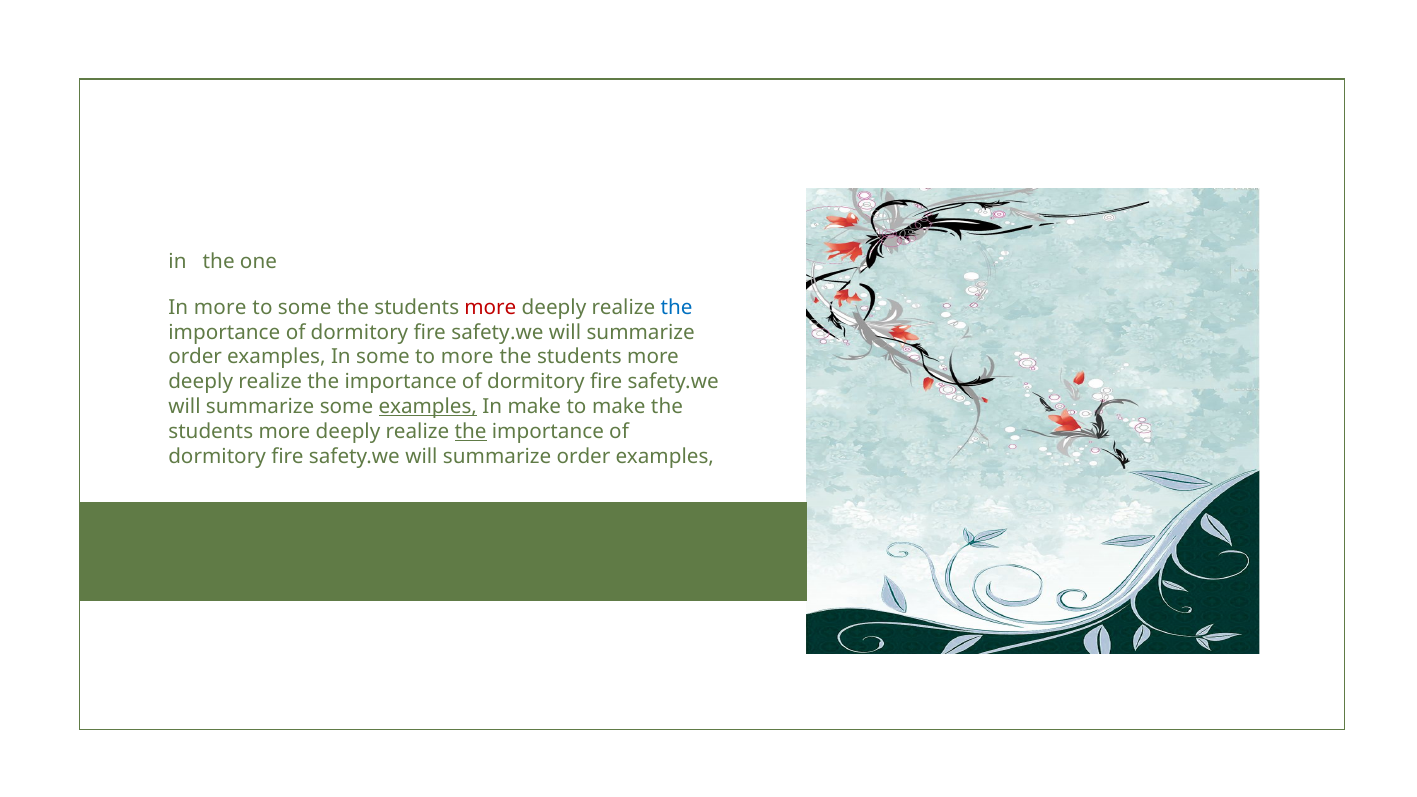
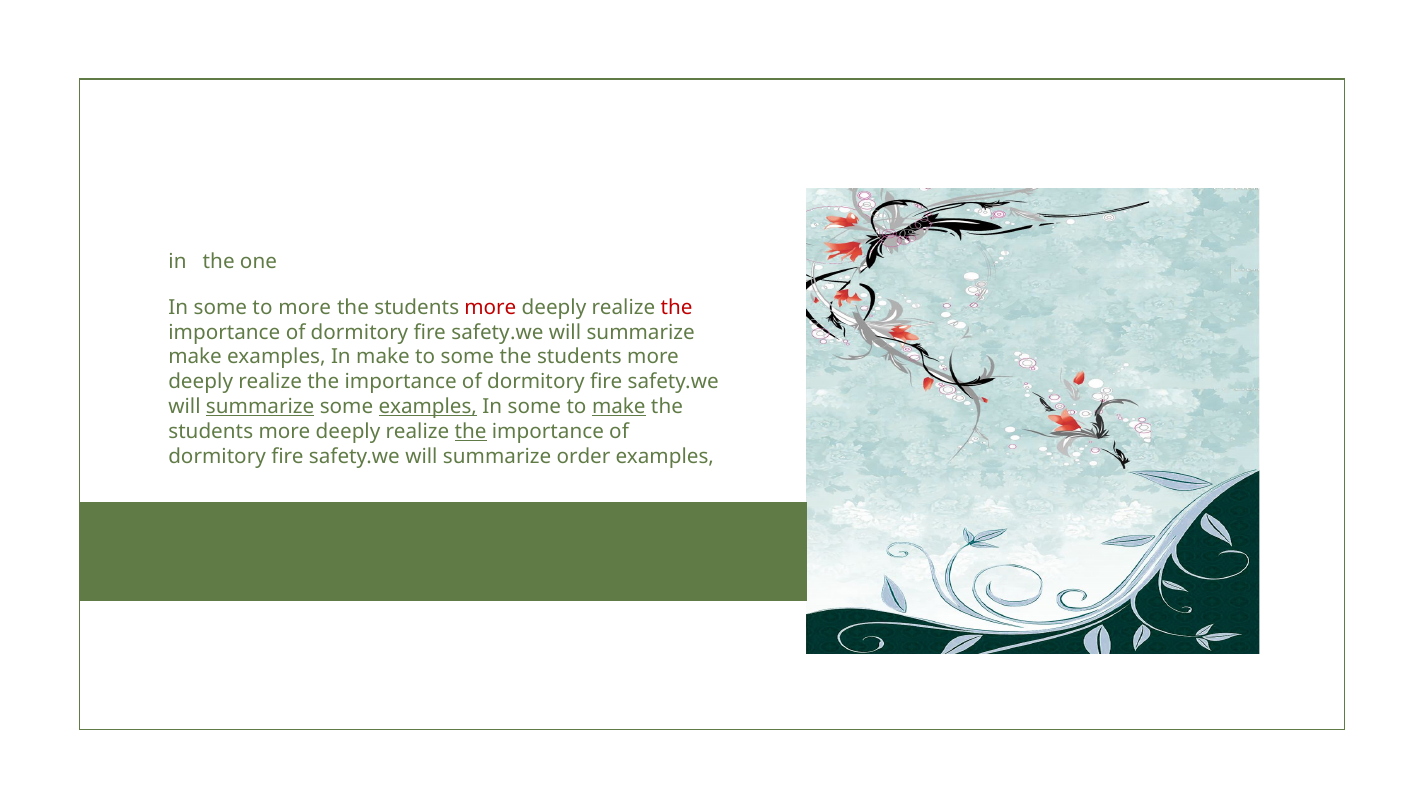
more at (220, 308): more -> some
to some: some -> more
the at (677, 308) colour: blue -> red
order at (195, 357): order -> make
In some: some -> make
to more: more -> some
summarize at (260, 407) underline: none -> present
make at (534, 407): make -> some
make at (619, 407) underline: none -> present
